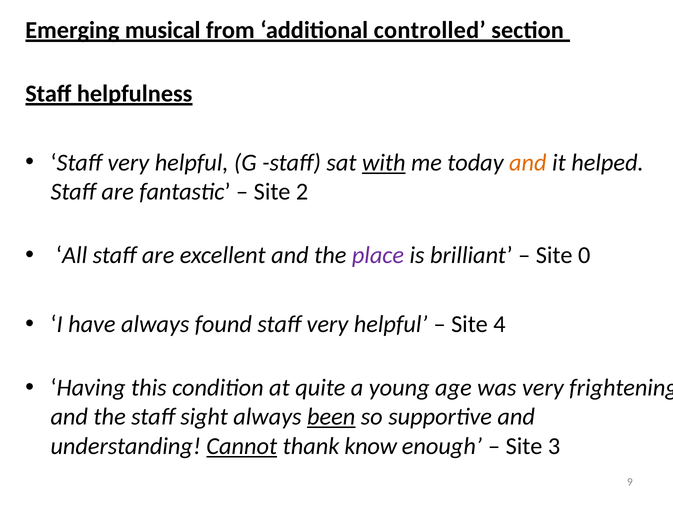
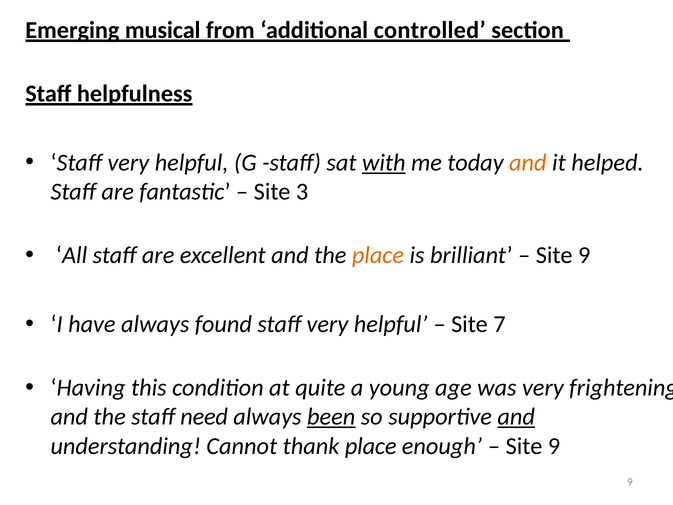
2: 2 -> 3
place at (378, 255) colour: purple -> orange
0 at (584, 255): 0 -> 9
4: 4 -> 7
sight: sight -> need
and at (516, 417) underline: none -> present
Cannot underline: present -> none
thank know: know -> place
3 at (554, 446): 3 -> 9
